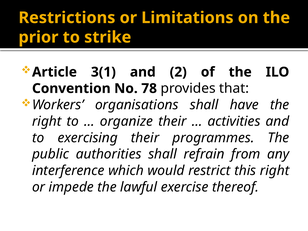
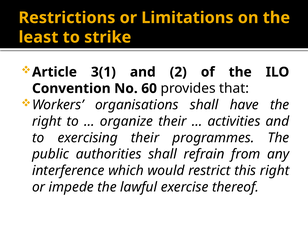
prior: prior -> least
78: 78 -> 60
